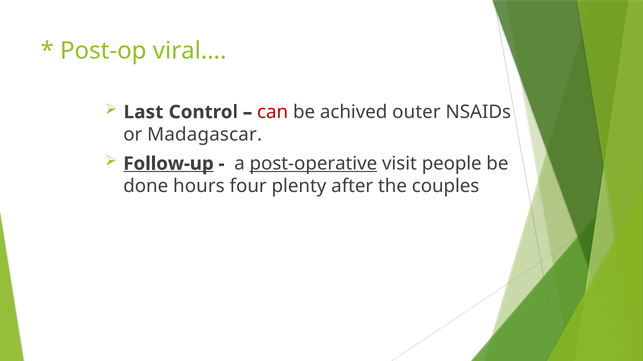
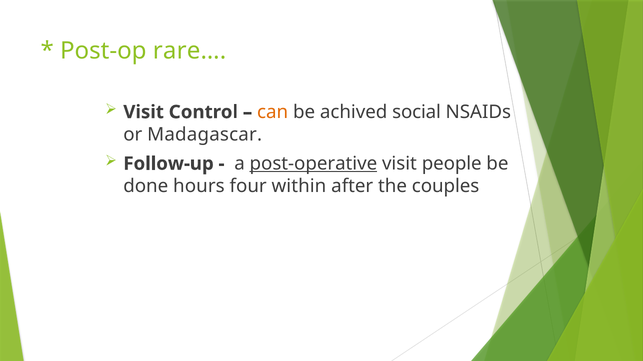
viral…: viral… -> rare…
Last at (143, 112): Last -> Visit
can colour: red -> orange
outer: outer -> social
Follow-up underline: present -> none
plenty: plenty -> within
